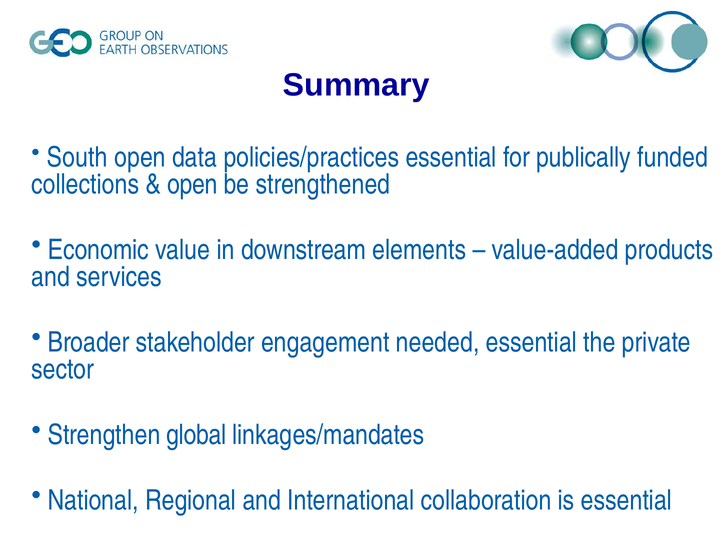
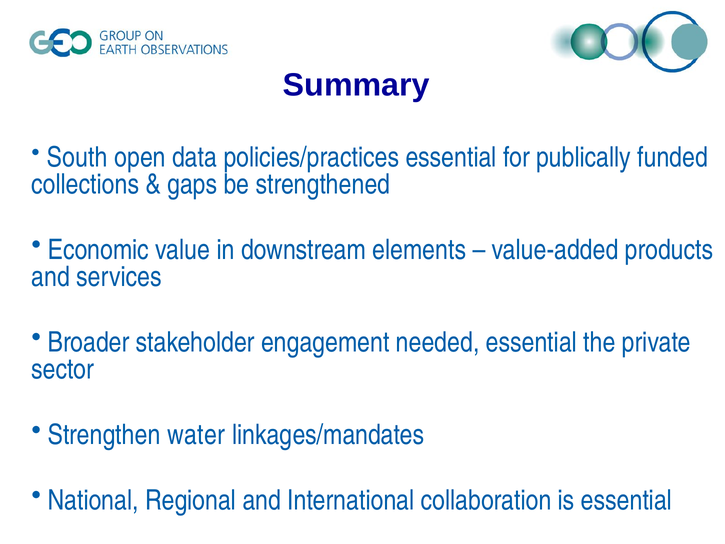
open at (192, 184): open -> gaps
global: global -> water
